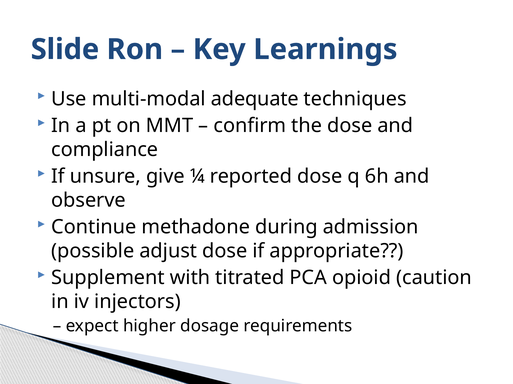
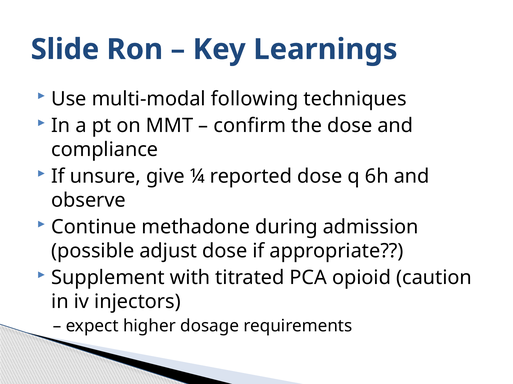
adequate: adequate -> following
